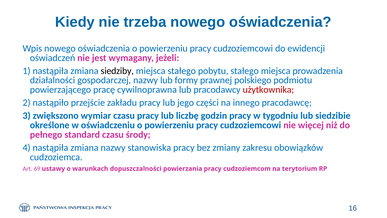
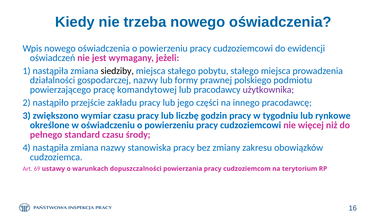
cywilnoprawna: cywilnoprawna -> komandytowej
użytkownika colour: red -> purple
siedzibie: siedzibie -> rynkowe
